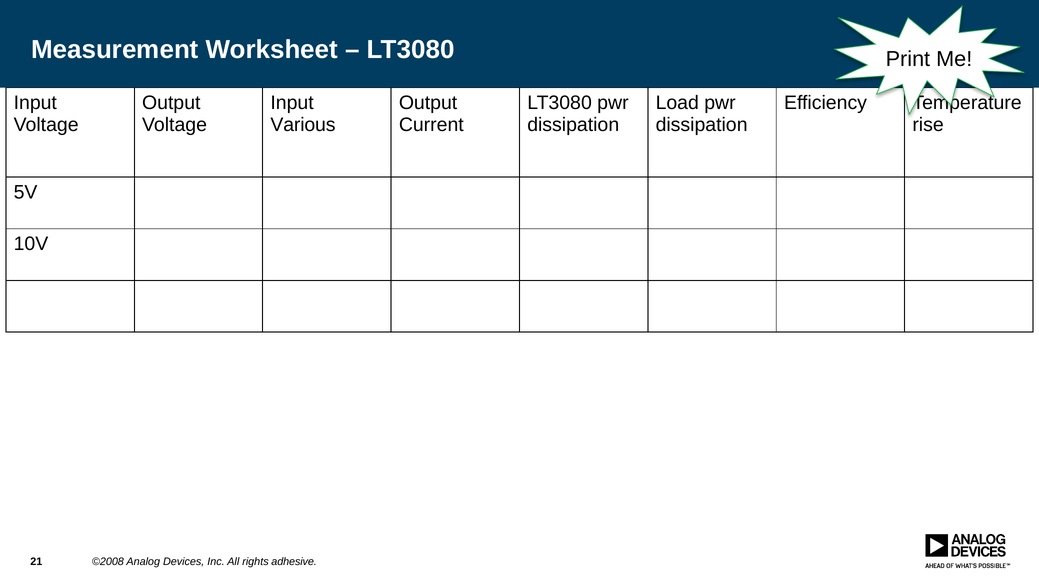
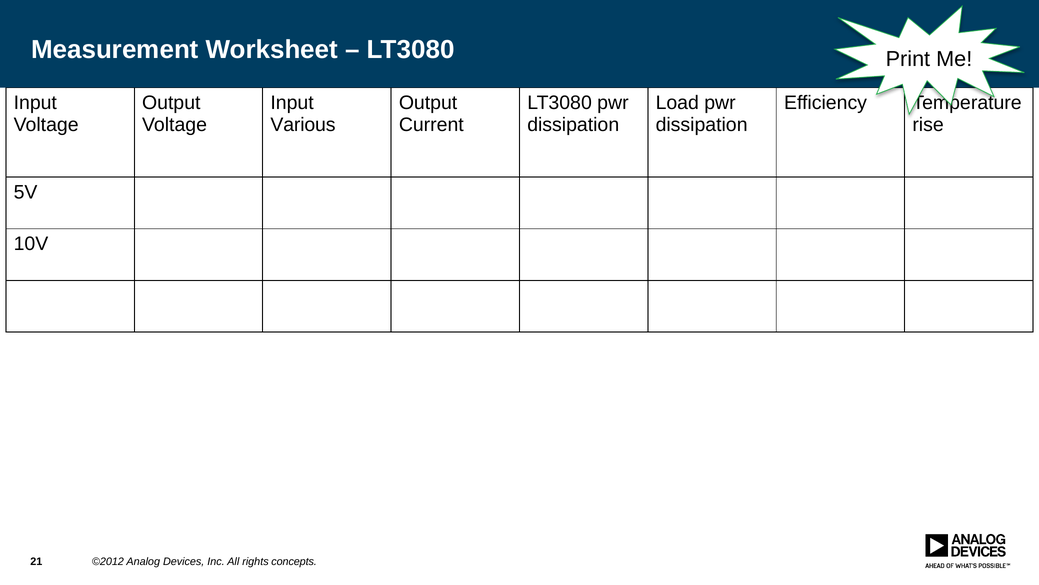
©2008: ©2008 -> ©2012
adhesive: adhesive -> concepts
